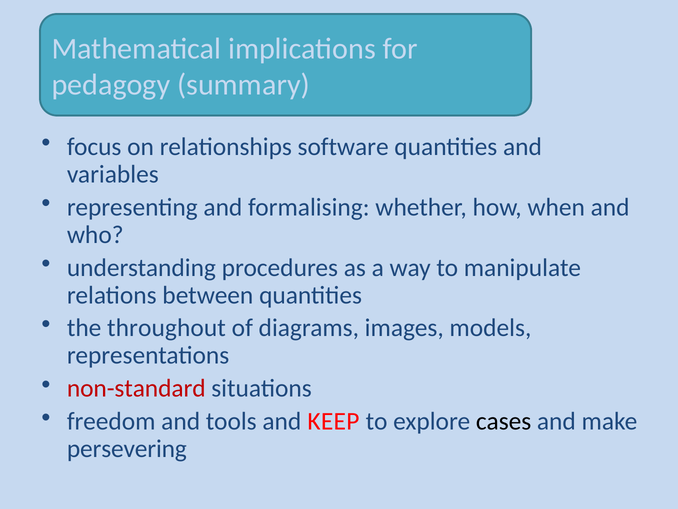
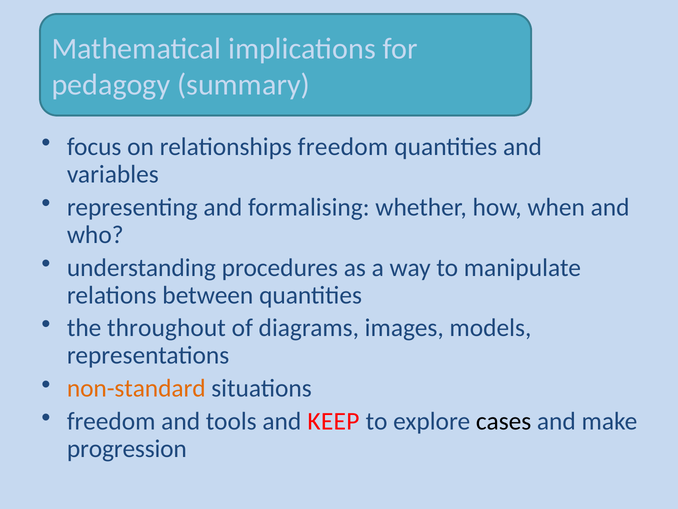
relationships software: software -> freedom
non-standard colour: red -> orange
persevering: persevering -> progression
